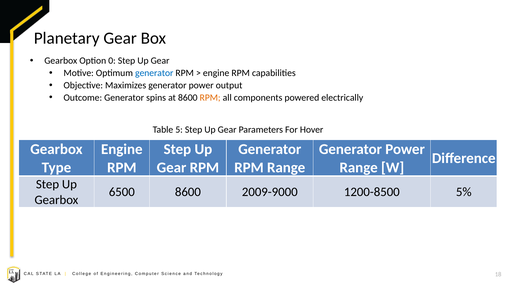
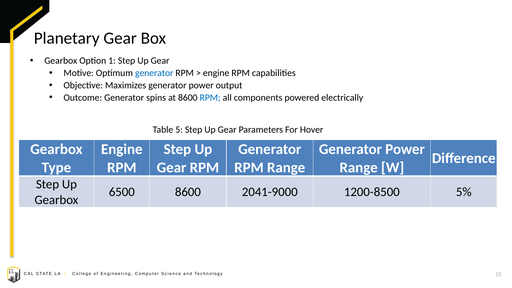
0: 0 -> 1
RPM at (210, 98) colour: orange -> blue
2009-9000: 2009-9000 -> 2041-9000
